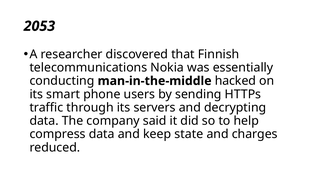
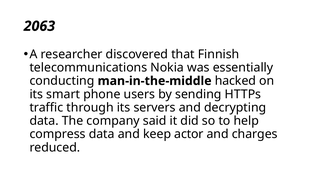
2053: 2053 -> 2063
state: state -> actor
